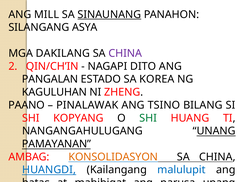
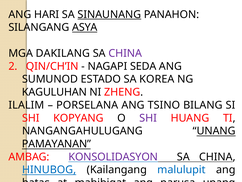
MILL: MILL -> HARI
ASYA underline: none -> present
DITO: DITO -> SEDA
PANGALAN: PANGALAN -> SUMUNOD
PAANO: PAANO -> ILALIM
PINALAWAK: PINALAWAK -> PORSELANA
SHI at (148, 118) colour: green -> purple
KONSOLIDASYON colour: orange -> purple
HUANGDI at (49, 169): HUANGDI -> HINUBOG
